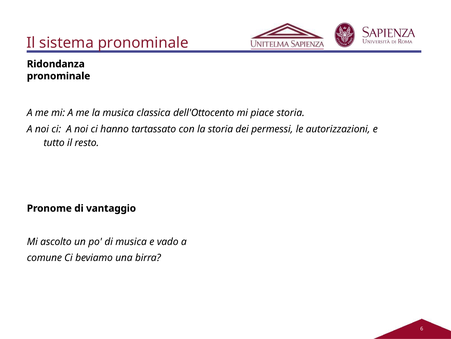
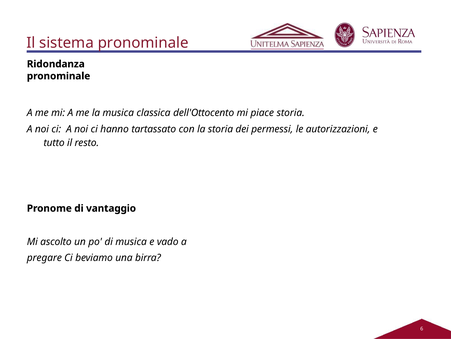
comune: comune -> pregare
